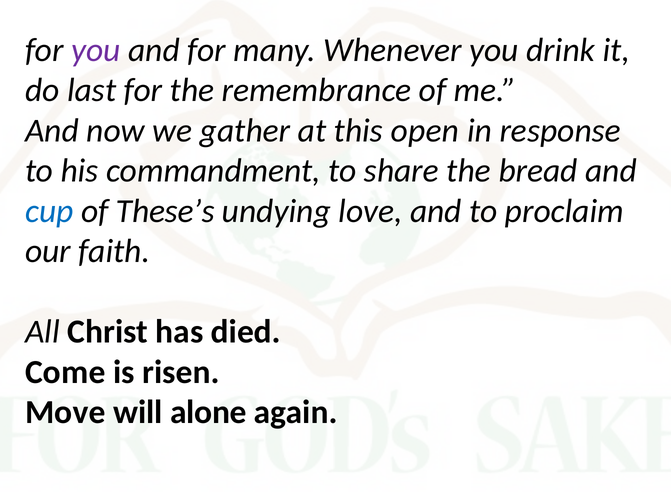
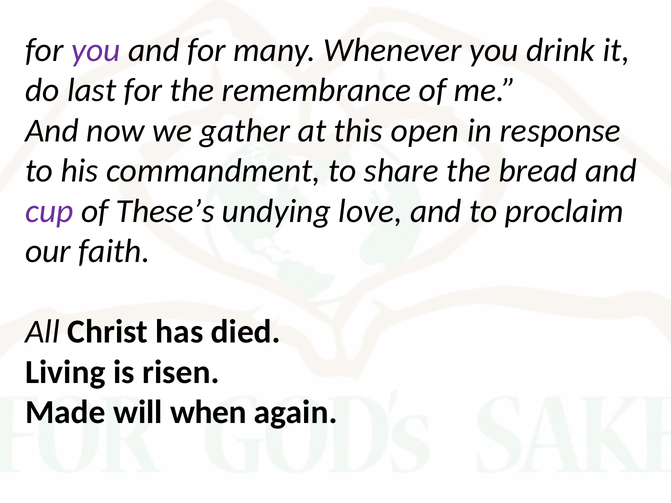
cup colour: blue -> purple
Come: Come -> Living
Move: Move -> Made
alone: alone -> when
